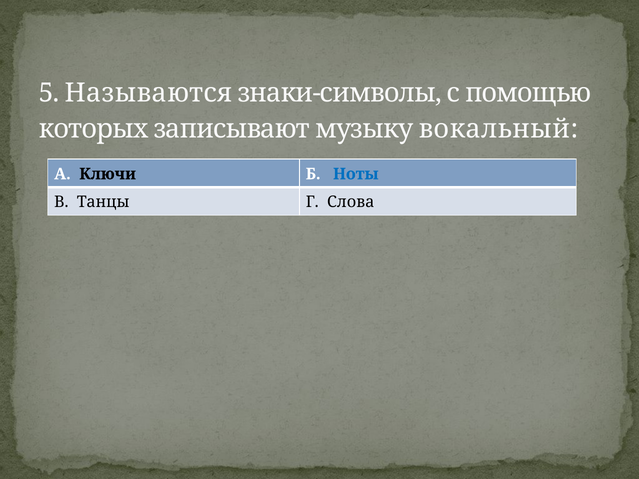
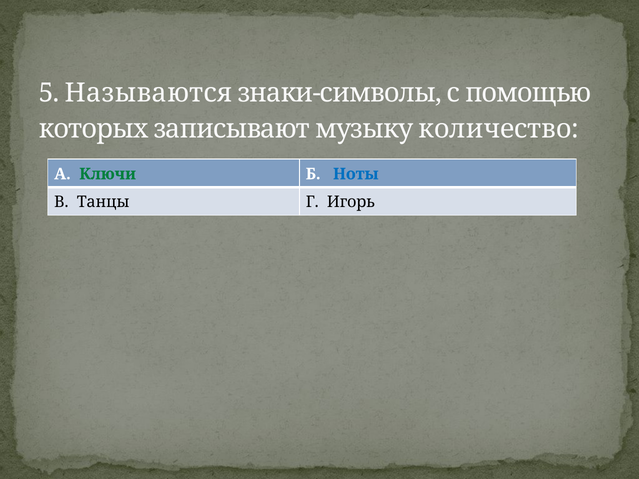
вокальный: вокальный -> количество
Ключи colour: black -> green
Слова: Слова -> Игорь
